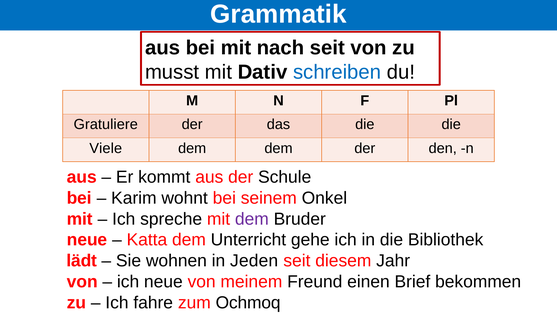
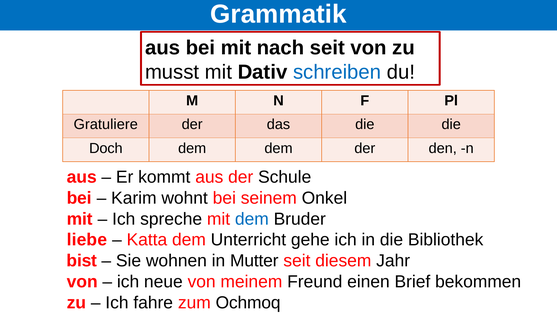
Viele: Viele -> Doch
dem at (252, 218) colour: purple -> blue
neue at (87, 239): neue -> liebe
lädt: lädt -> bist
Jeden: Jeden -> Mutter
